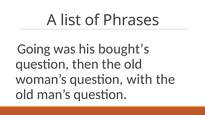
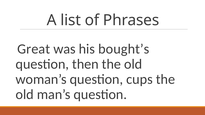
Going: Going -> Great
with: with -> cups
